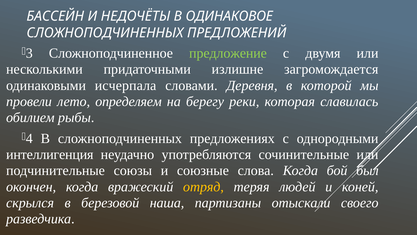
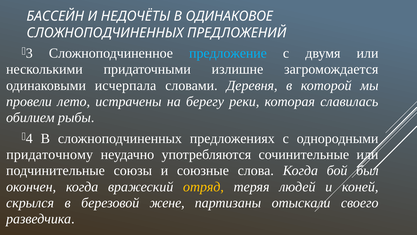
предложение colour: light green -> light blue
определяем: определяем -> истрачены
интеллигенция: интеллигенция -> придаточному
наша: наша -> жене
